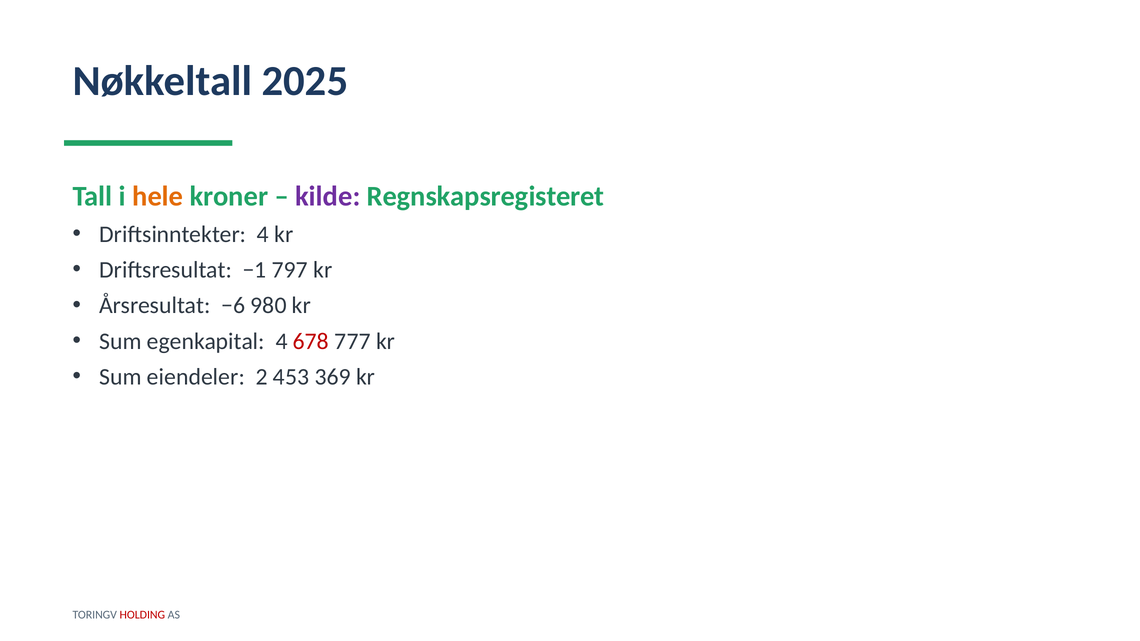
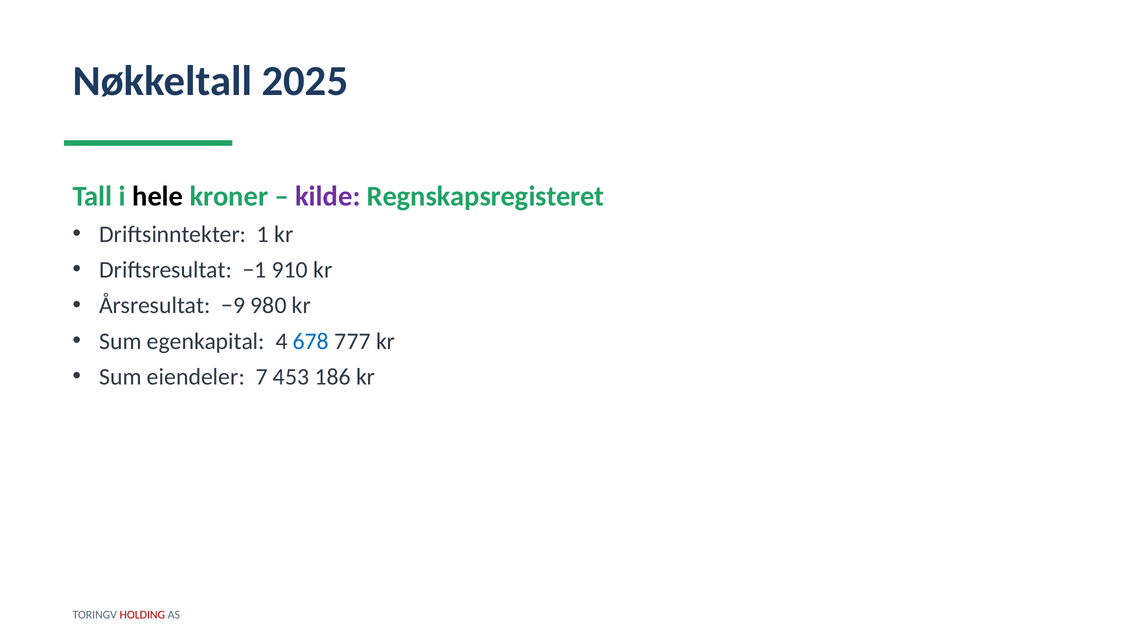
hele colour: orange -> black
Driftsinntekter 4: 4 -> 1
797: 797 -> 910
−6: −6 -> −9
678 colour: red -> blue
2: 2 -> 7
369: 369 -> 186
